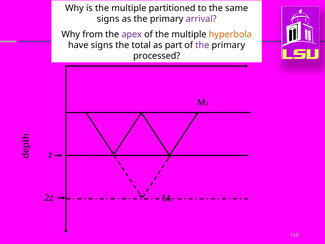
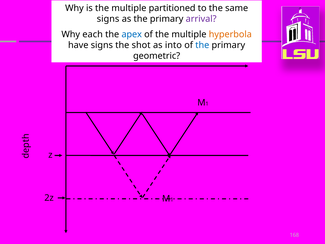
from: from -> each
apex colour: purple -> blue
total: total -> shot
part: part -> into
the at (202, 45) colour: purple -> blue
processed: processed -> geometric
